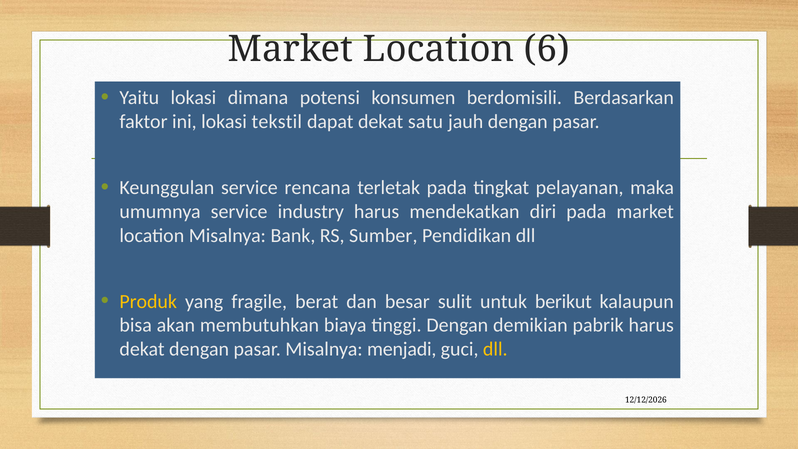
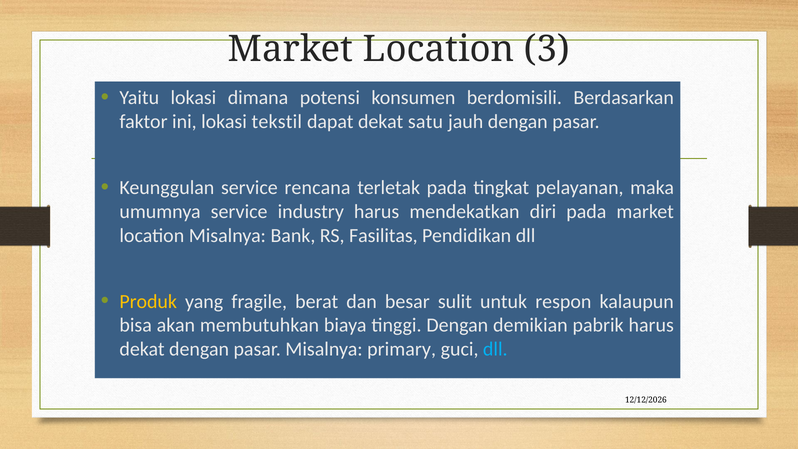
6: 6 -> 3
Sumber: Sumber -> Fasilitas
berikut: berikut -> respon
menjadi: menjadi -> primary
dll at (495, 349) colour: yellow -> light blue
